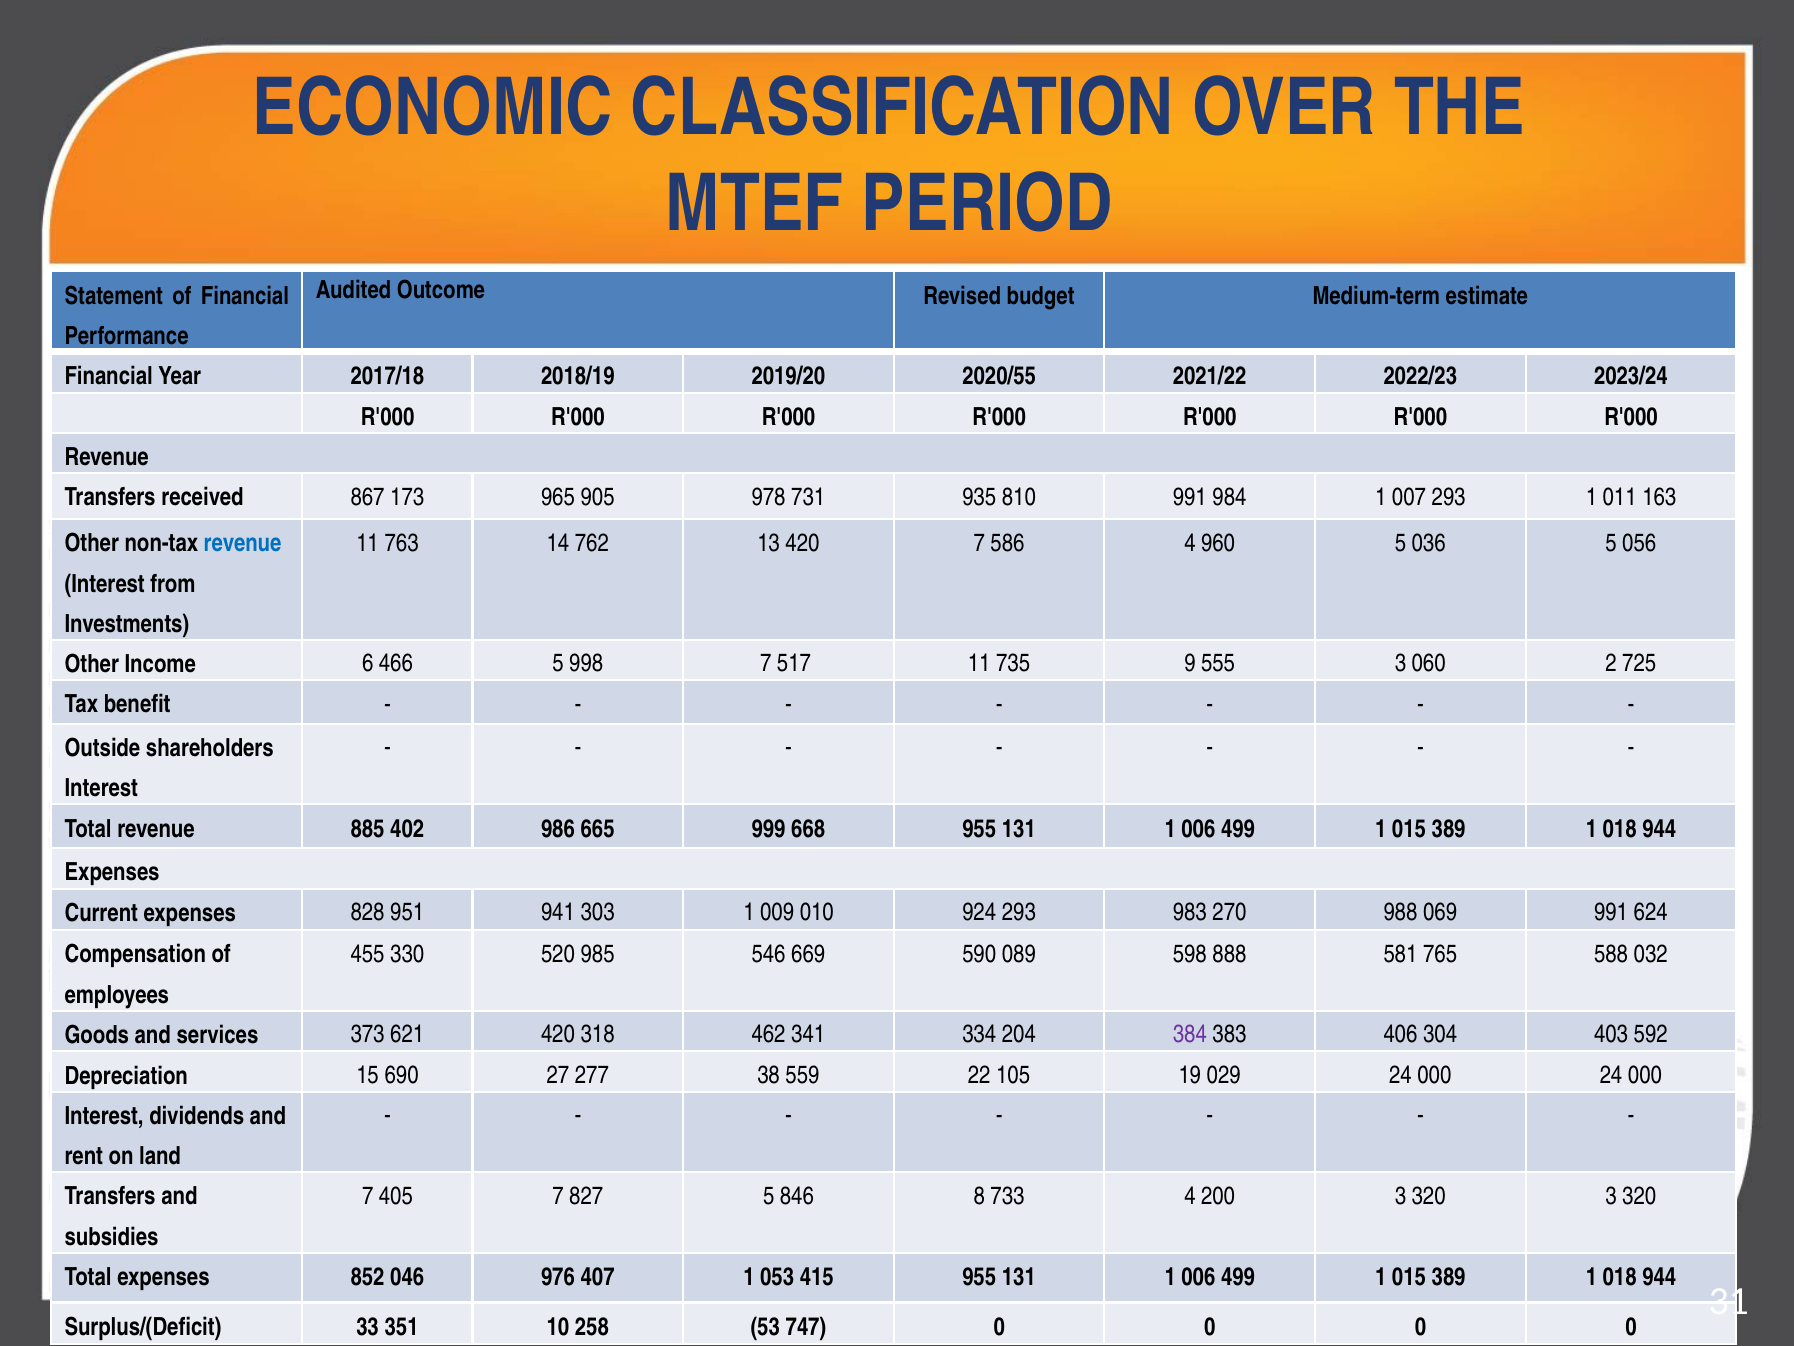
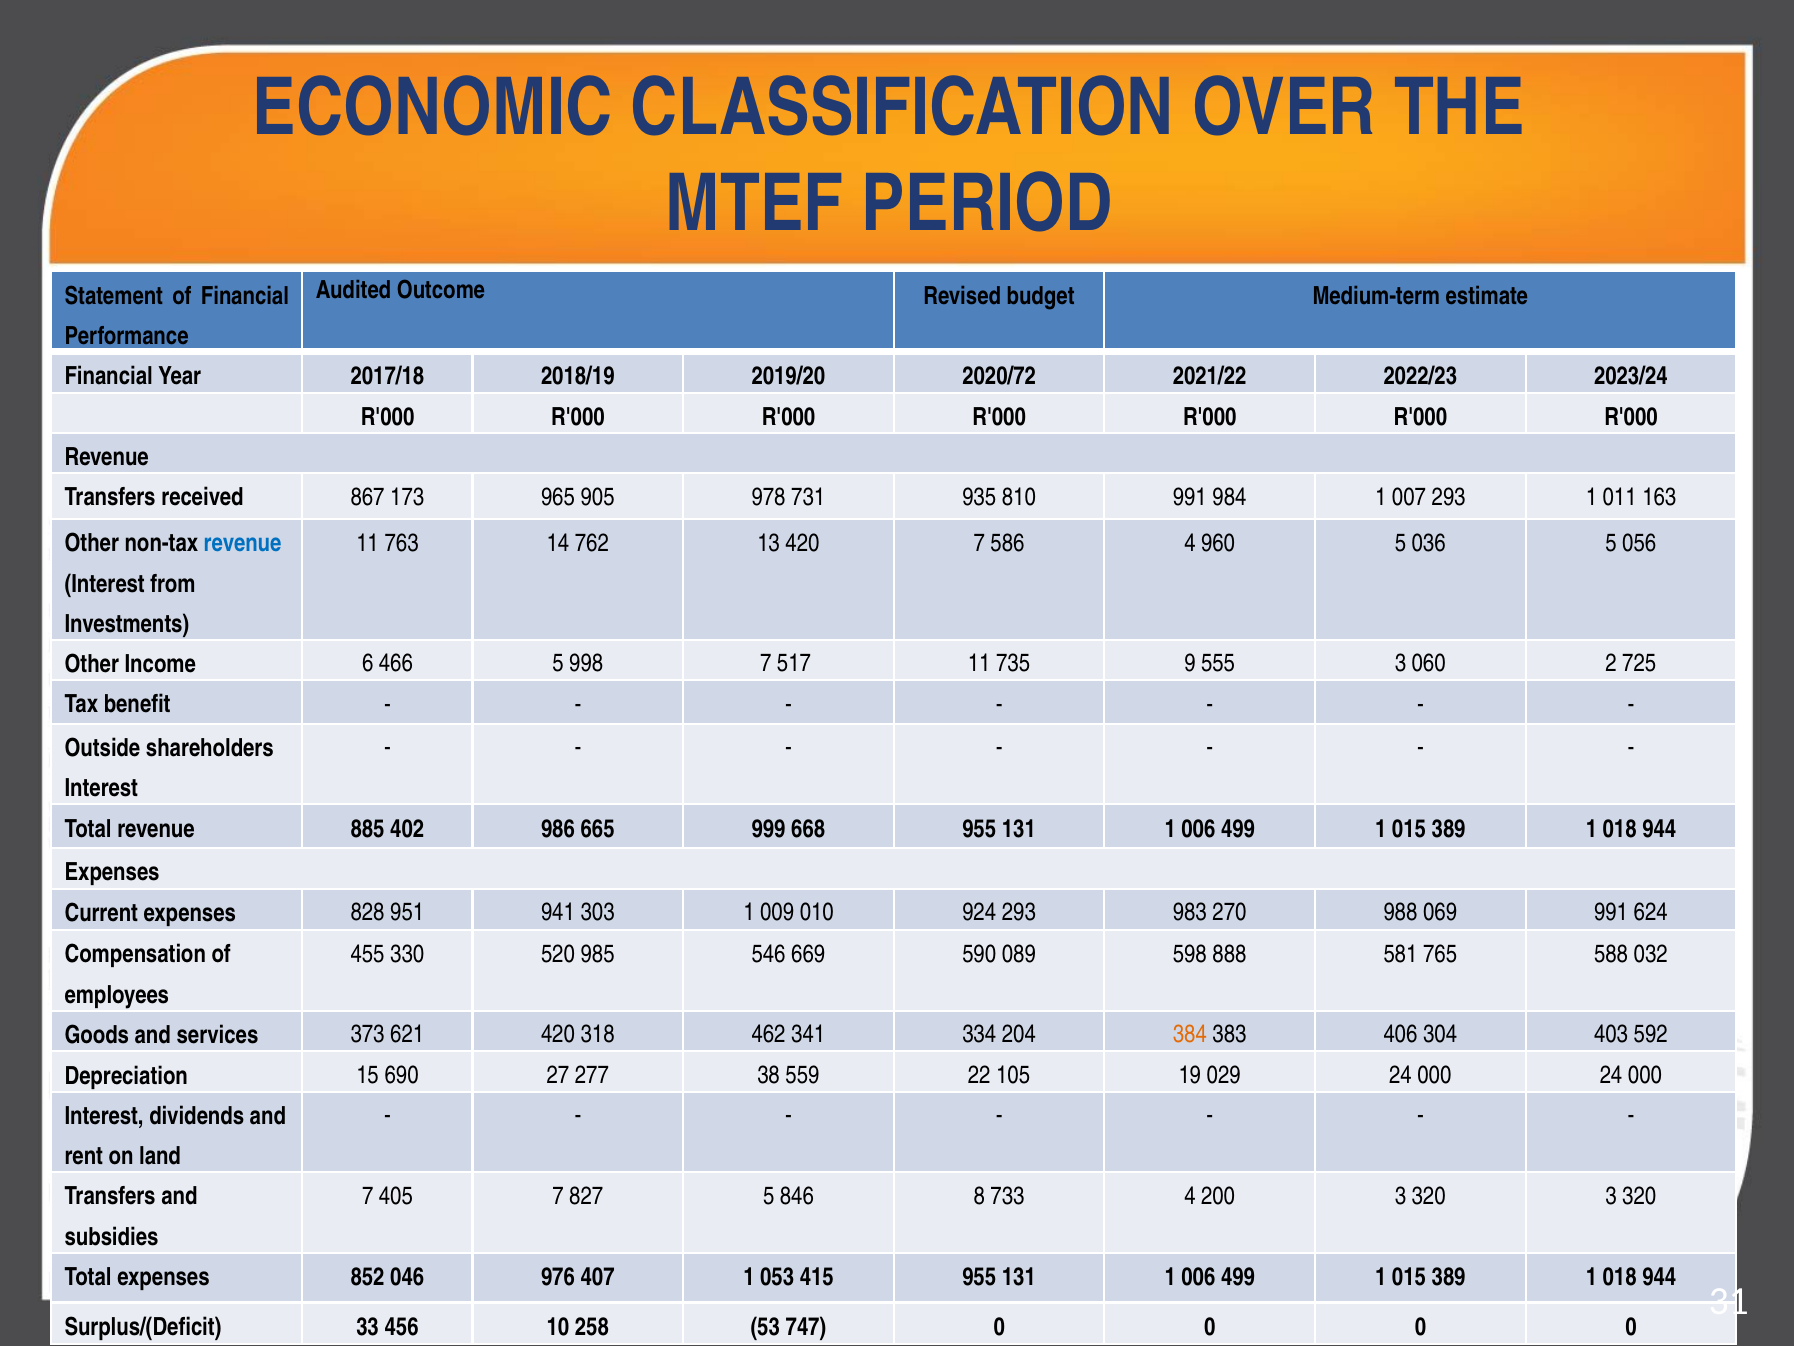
2020/55: 2020/55 -> 2020/72
384 colour: purple -> orange
351: 351 -> 456
